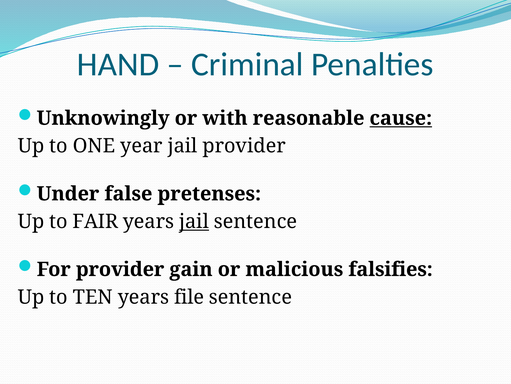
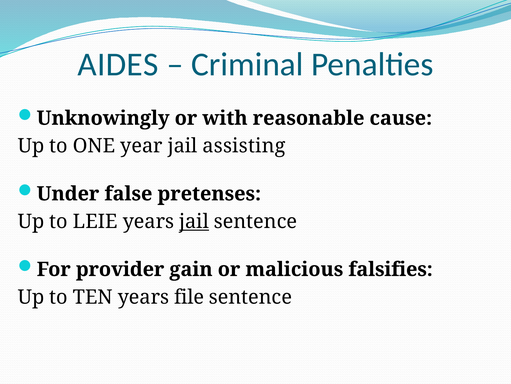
HAND: HAND -> AIDES
cause underline: present -> none
jail provider: provider -> assisting
FAIR: FAIR -> LEIE
